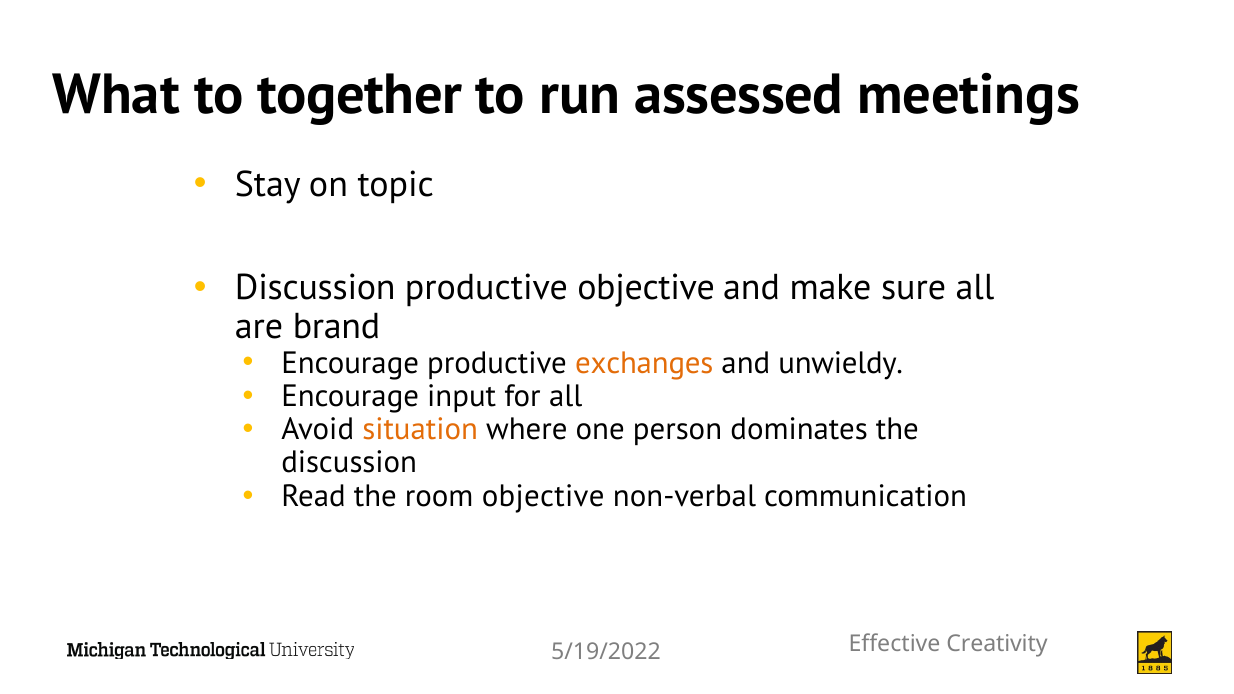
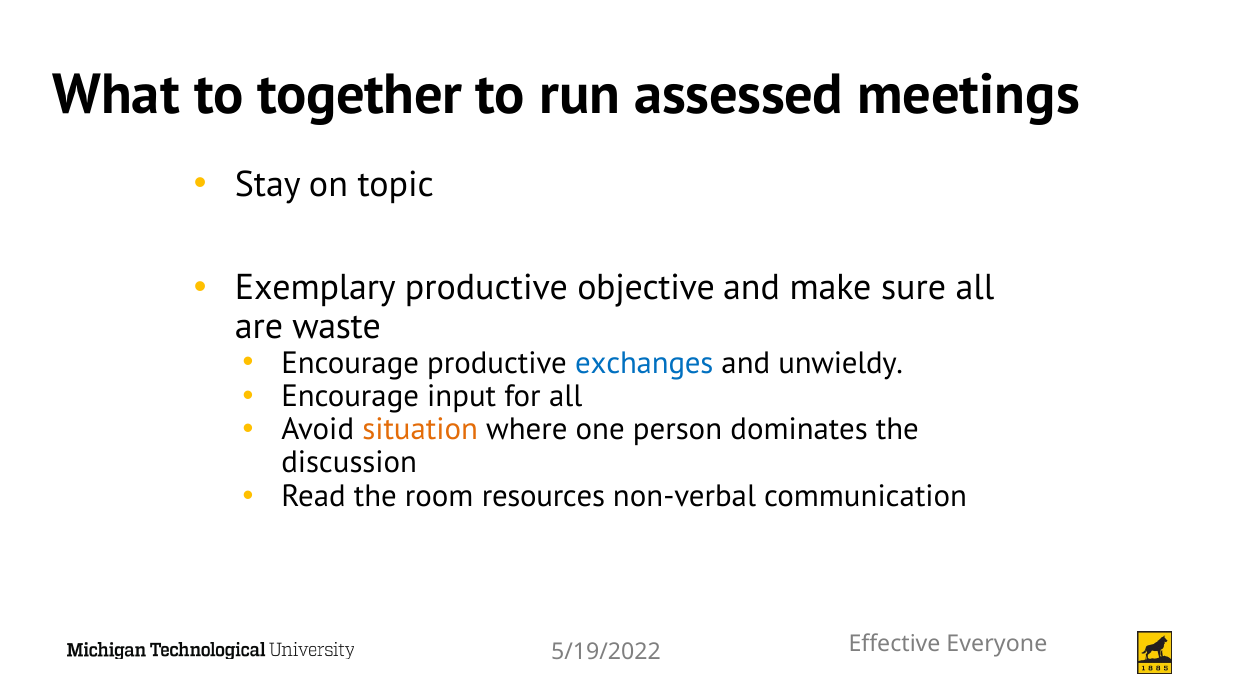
Discussion at (315, 288): Discussion -> Exemplary
brand: brand -> waste
exchanges colour: orange -> blue
room objective: objective -> resources
Creativity: Creativity -> Everyone
